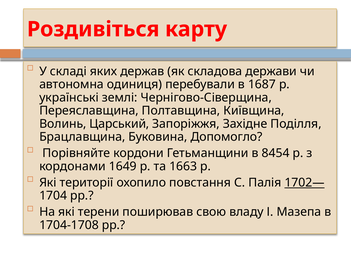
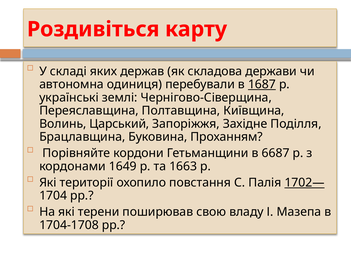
1687 underline: none -> present
Допомогло: Допомогло -> Проханням
8454: 8454 -> 6687
